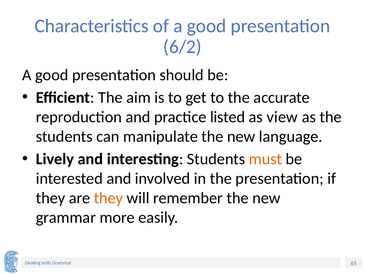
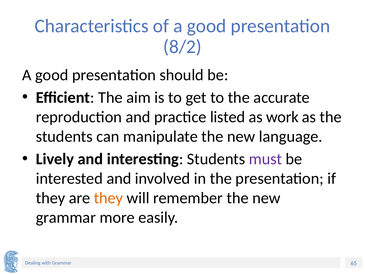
6/2: 6/2 -> 8/2
view: view -> work
must colour: orange -> purple
